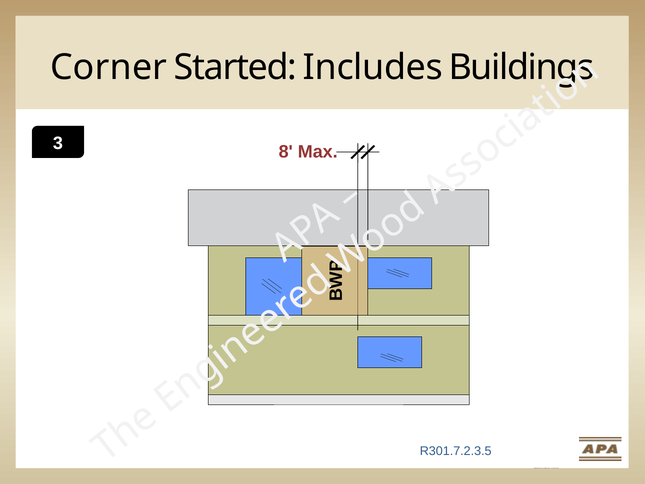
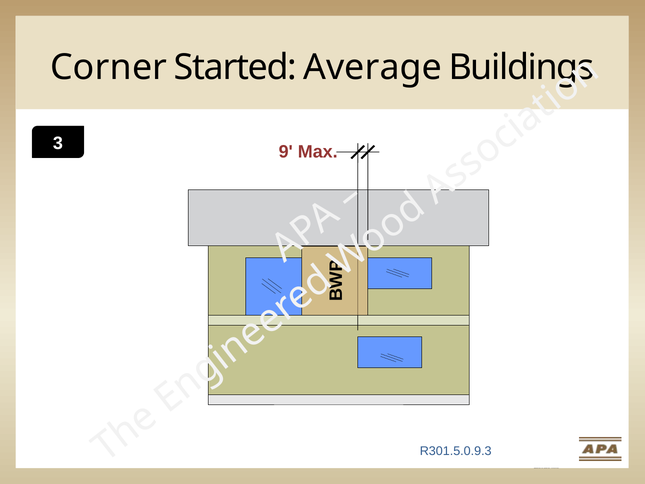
Includes: Includes -> Average
8: 8 -> 9
R301.7.2.3.5: R301.7.2.3.5 -> R301.5.0.9.3
